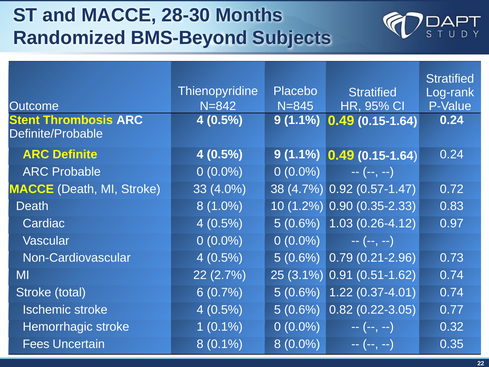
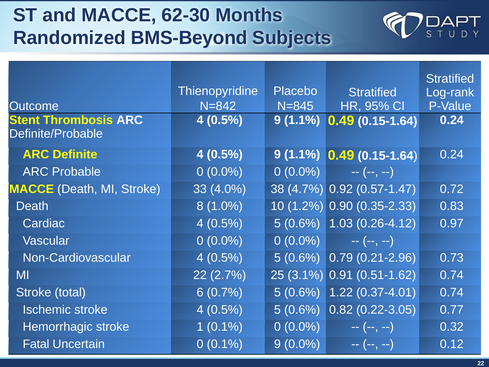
28-30: 28-30 -> 62-30
Fees: Fees -> Fatal
Uncertain 8: 8 -> 0
0.1% 8: 8 -> 9
0.35: 0.35 -> 0.12
